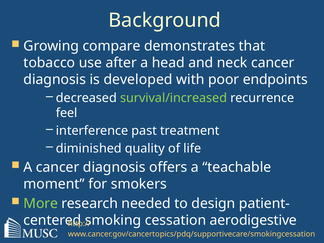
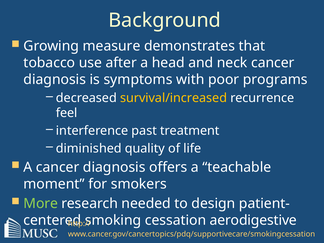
compare: compare -> measure
developed: developed -> symptoms
endpoints: endpoints -> programs
survival/increased colour: light green -> yellow
